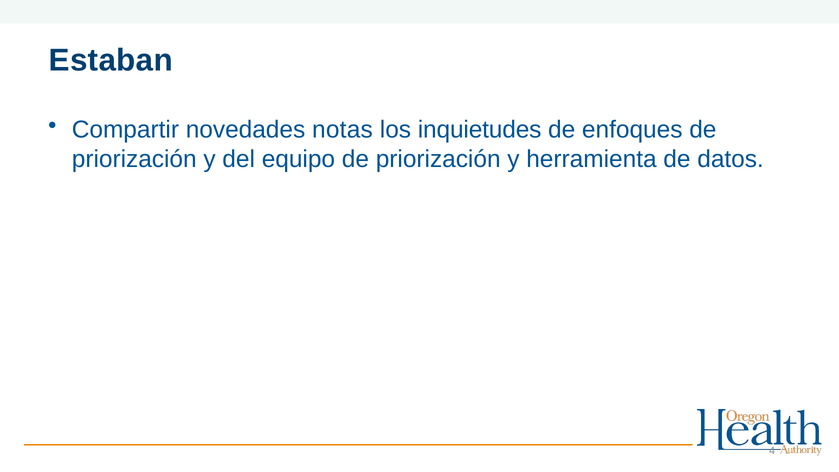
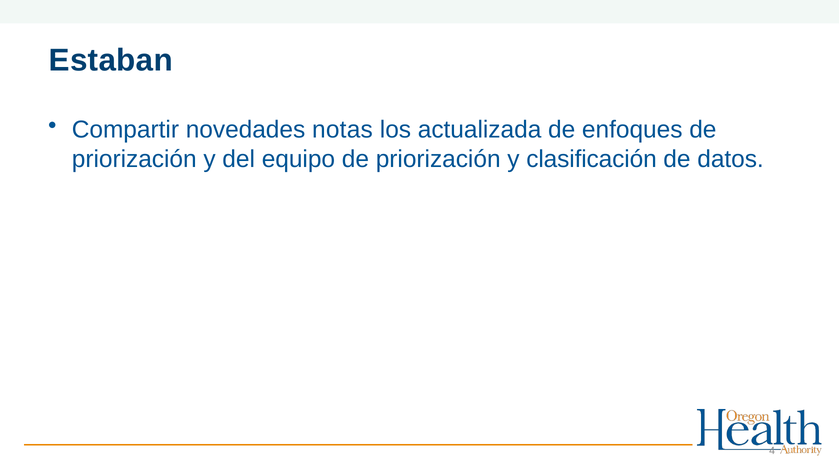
inquietudes: inquietudes -> actualizada
herramienta: herramienta -> clasificación
